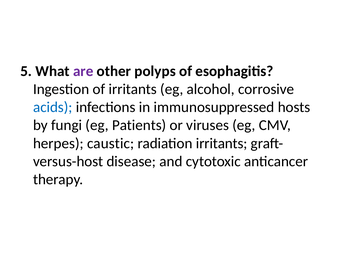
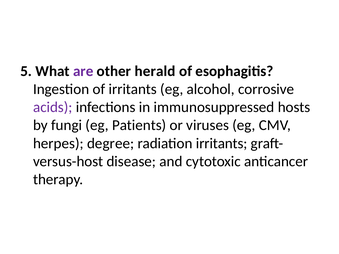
polyps: polyps -> herald
acids colour: blue -> purple
caustic: caustic -> degree
